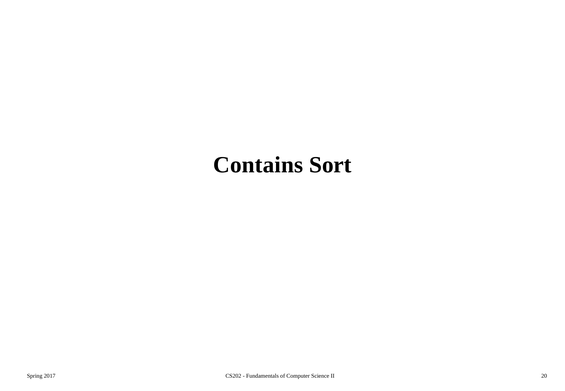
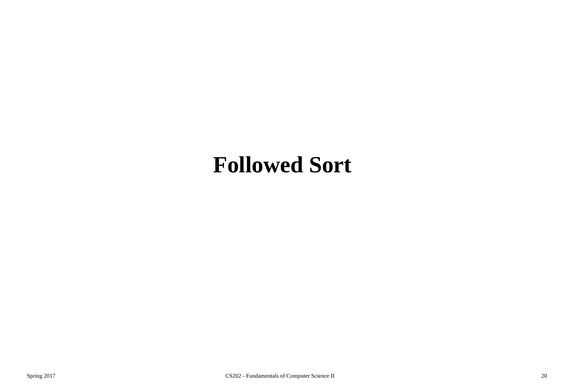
Contains: Contains -> Followed
